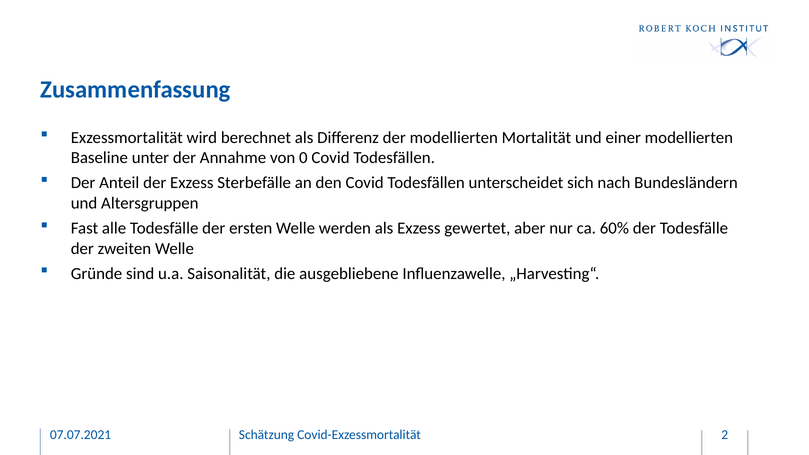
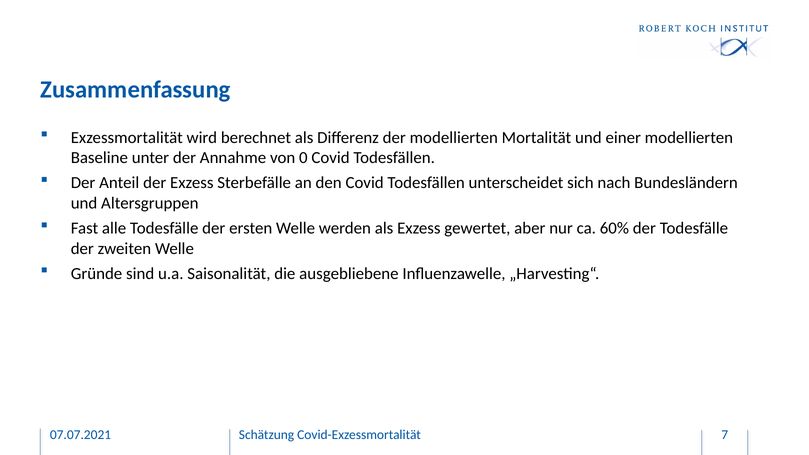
2: 2 -> 7
